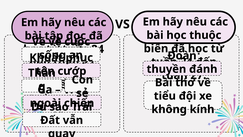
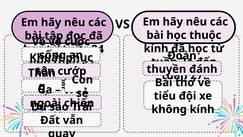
biển at (156, 48): biển -> kính
